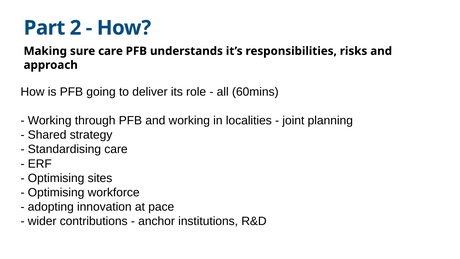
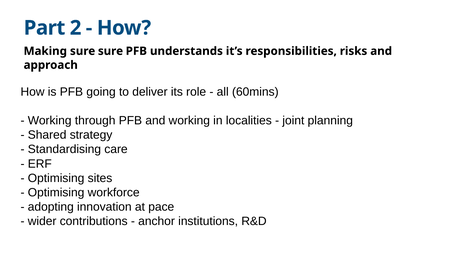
sure care: care -> sure
